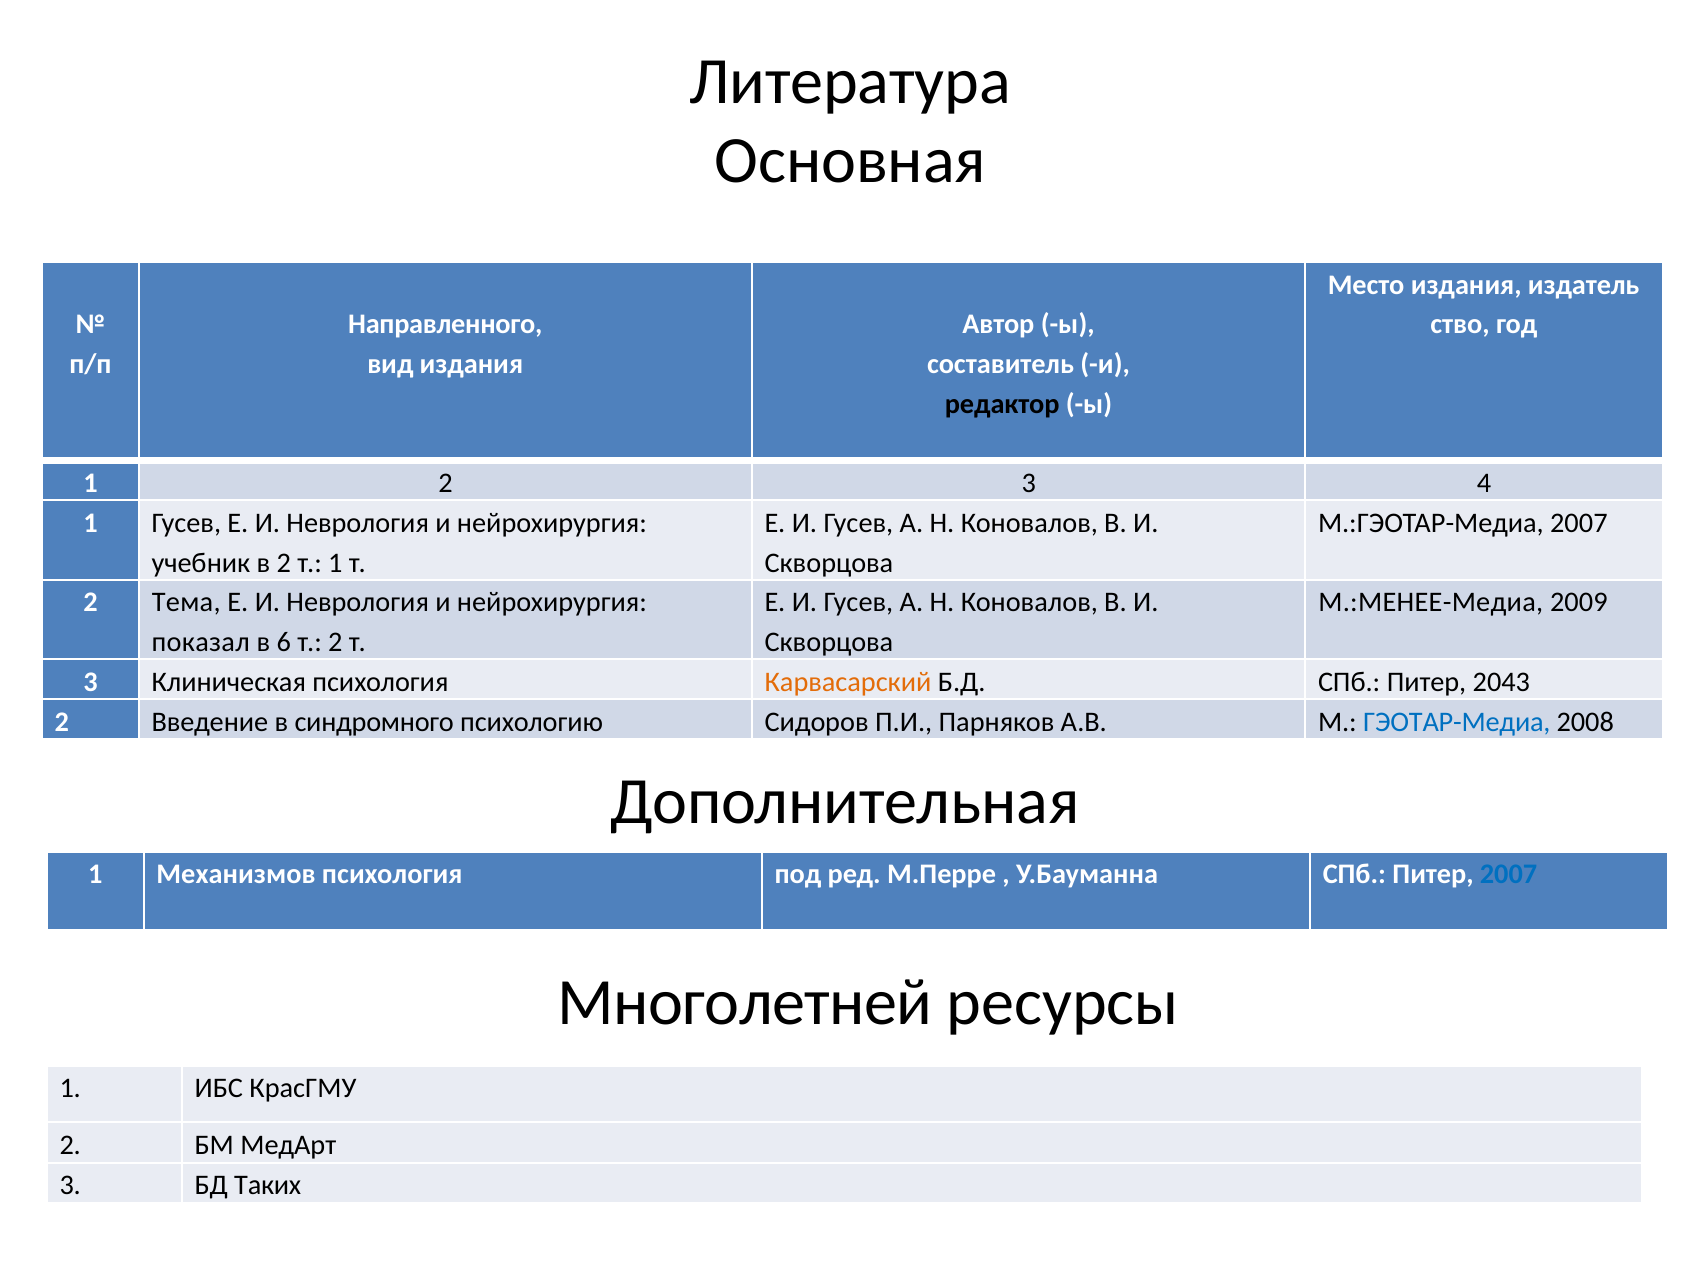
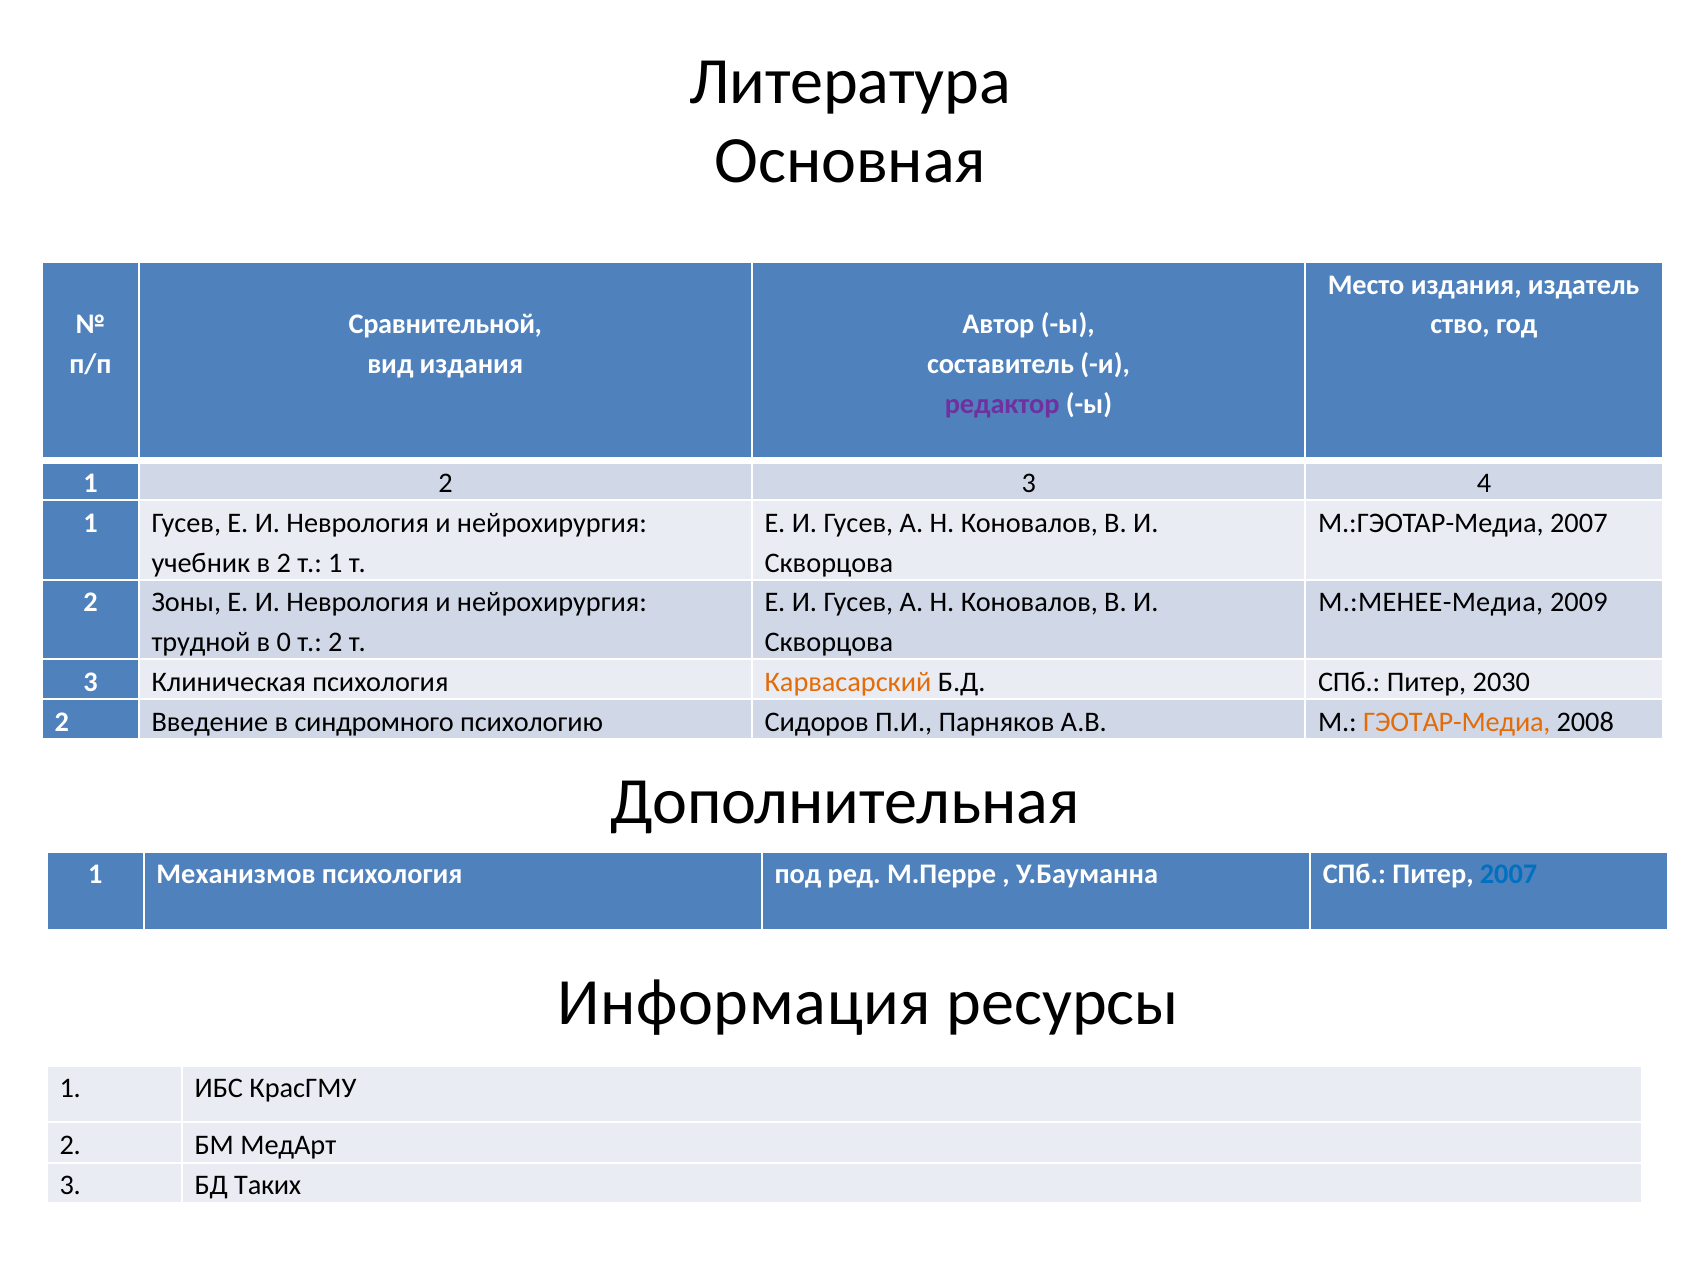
Направленного: Направленного -> Сравнительной
редактор colour: black -> purple
Тема: Тема -> Зоны
показал: показал -> трудной
6: 6 -> 0
2043: 2043 -> 2030
ГЭОТАР-Медиа colour: blue -> orange
Многолетней: Многолетней -> Информация
